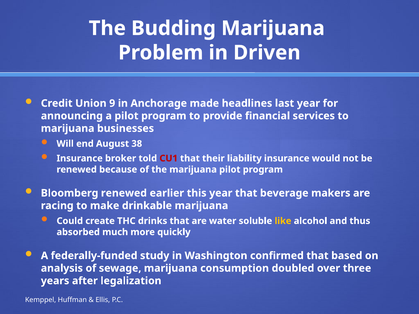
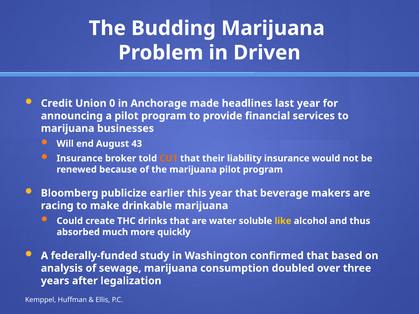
9: 9 -> 0
38: 38 -> 43
CU1 colour: red -> orange
Bloomberg renewed: renewed -> publicize
